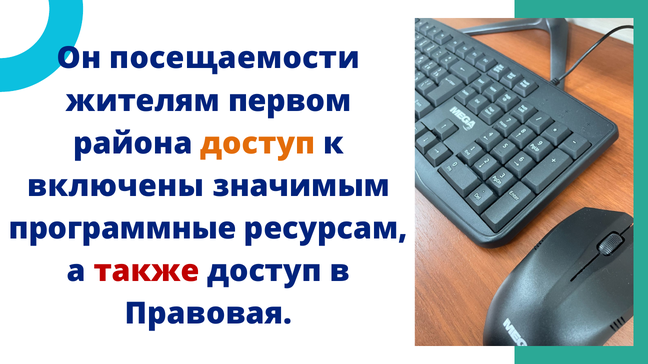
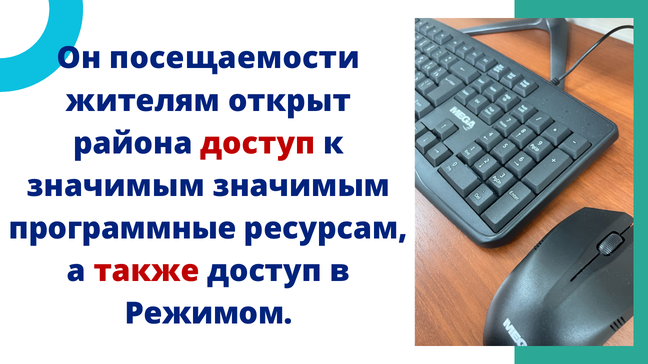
первом: первом -> открыт
доступ at (258, 144) colour: orange -> red
включены at (116, 186): включены -> значимым
Правовая: Правовая -> Режимом
